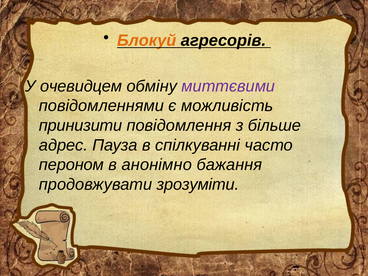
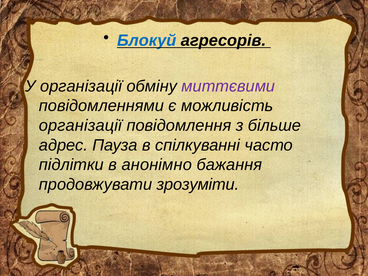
Блокуй colour: orange -> blue
У очевидцем: очевидцем -> організації
принизити at (81, 125): принизити -> організації
пероном: пероном -> підлітки
